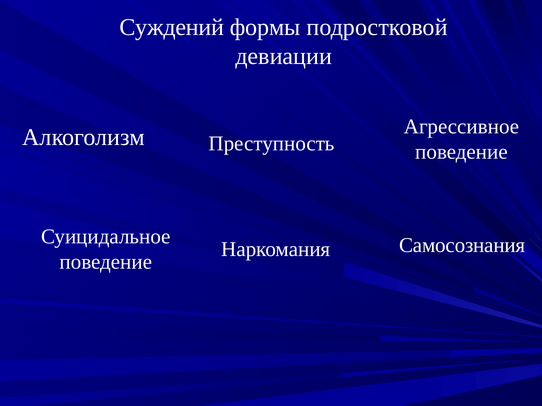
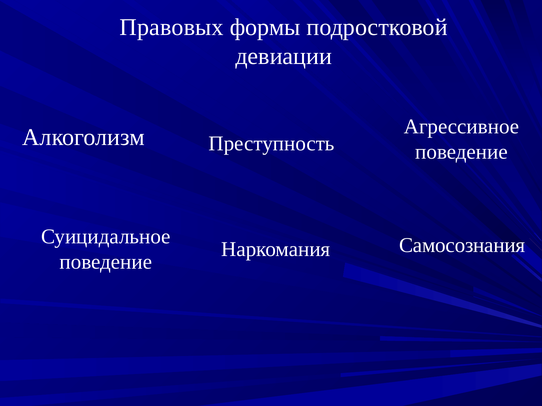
Суждений: Суждений -> Правовых
